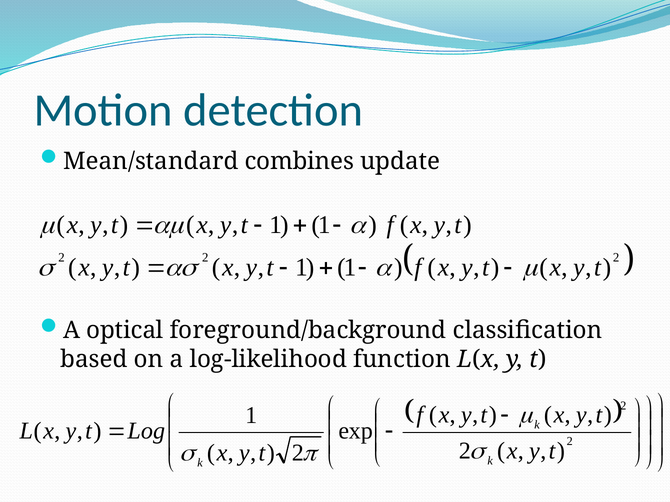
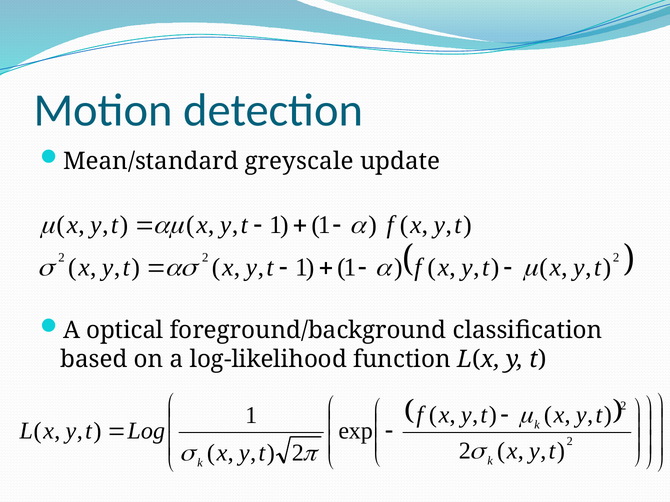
combines: combines -> greyscale
